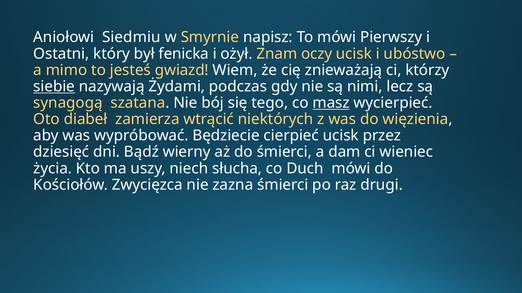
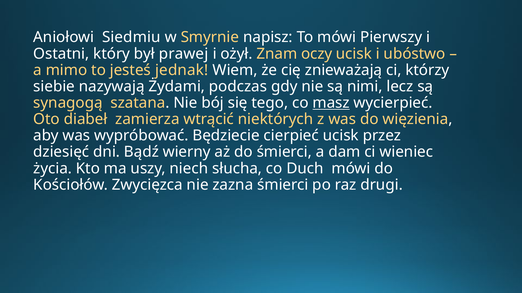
fenicka: fenicka -> prawej
gwiazd: gwiazd -> jednak
siebie underline: present -> none
